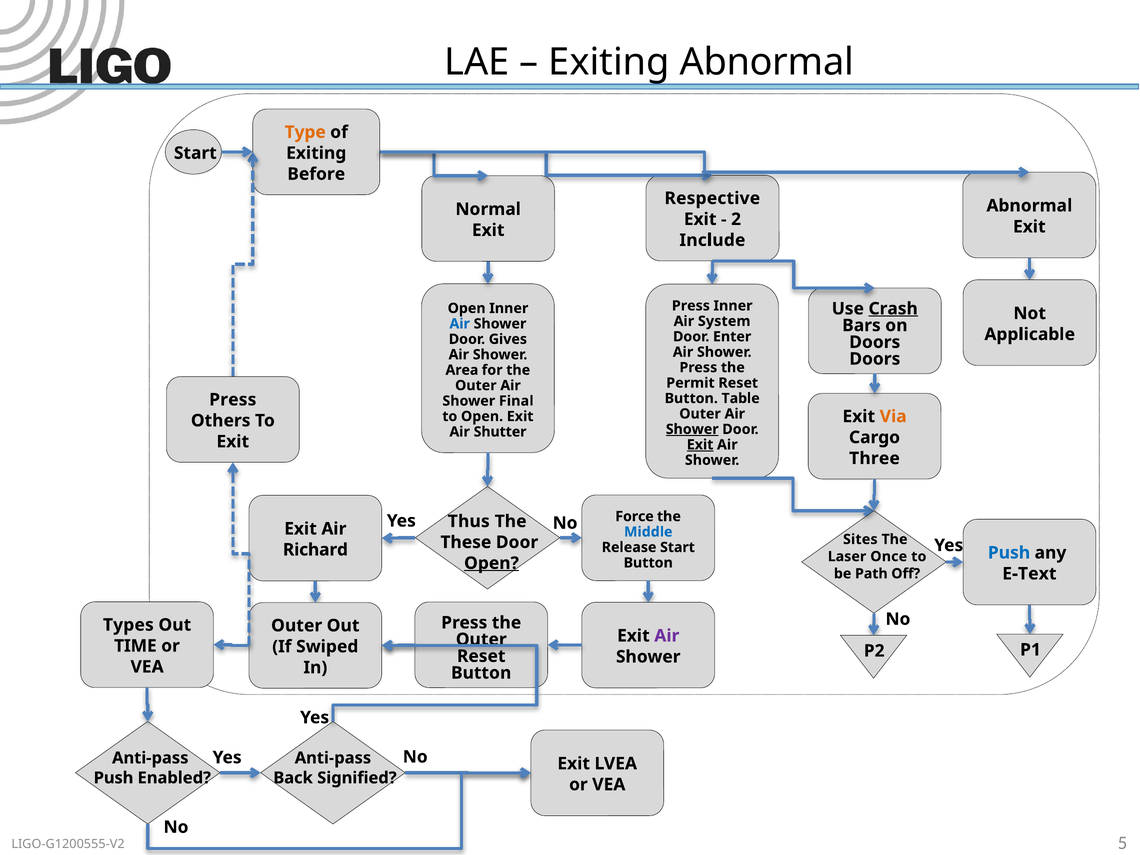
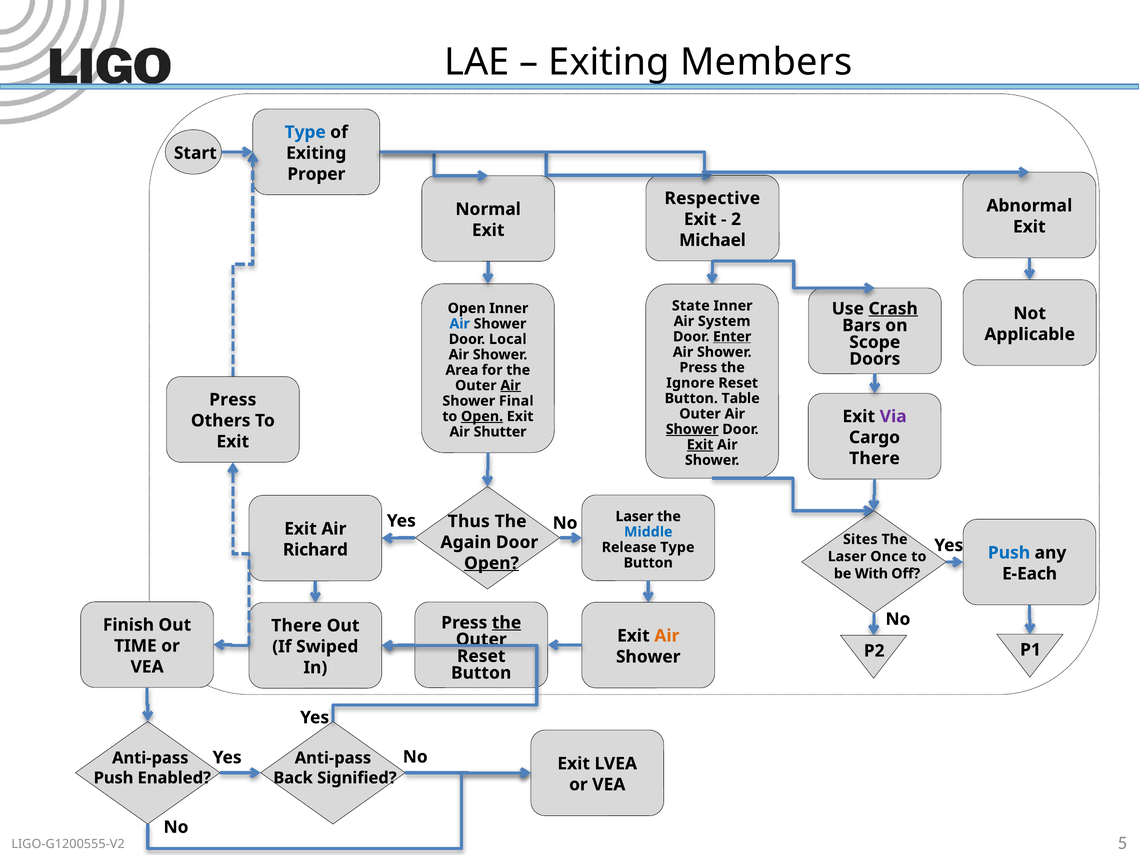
Exiting Abnormal: Abnormal -> Members
Type at (305, 132) colour: orange -> blue
Before: Before -> Proper
Include: Include -> Michael
Press at (691, 306): Press -> State
Enter underline: none -> present
Gives: Gives -> Local
Doors at (875, 342): Doors -> Scope
Permit: Permit -> Ignore
Air at (511, 385) underline: none -> present
Via colour: orange -> purple
Open at (482, 416) underline: none -> present
Three at (874, 458): Three -> There
Force at (635, 516): Force -> Laser
These: These -> Again
Release Start: Start -> Type
E-Text: E-Text -> E-Each
Path: Path -> With
the at (507, 623) underline: none -> present
Types: Types -> Finish
Outer at (297, 626): Outer -> There
Air at (667, 636) colour: purple -> orange
